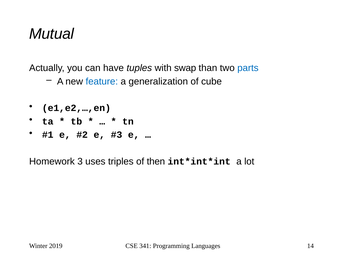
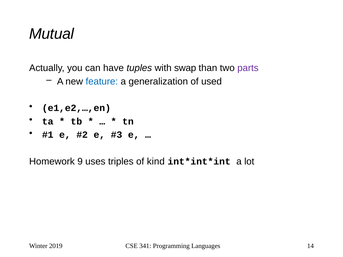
parts colour: blue -> purple
cube: cube -> used
3: 3 -> 9
then: then -> kind
